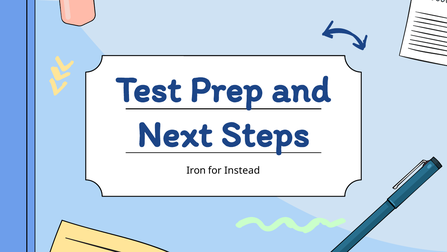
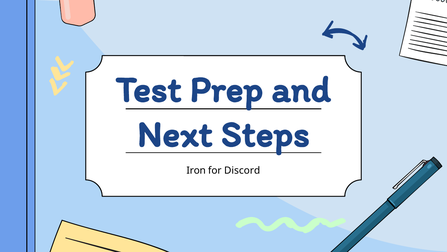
Instead: Instead -> Discord
